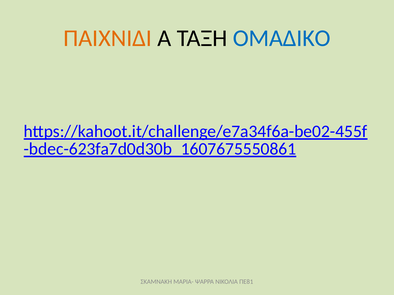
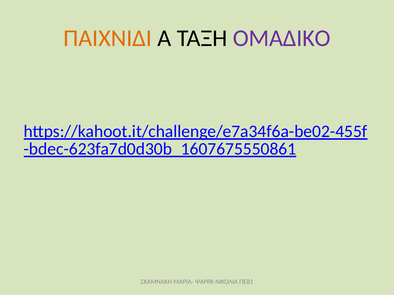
ΟΜΑΔΙΚΟ colour: blue -> purple
